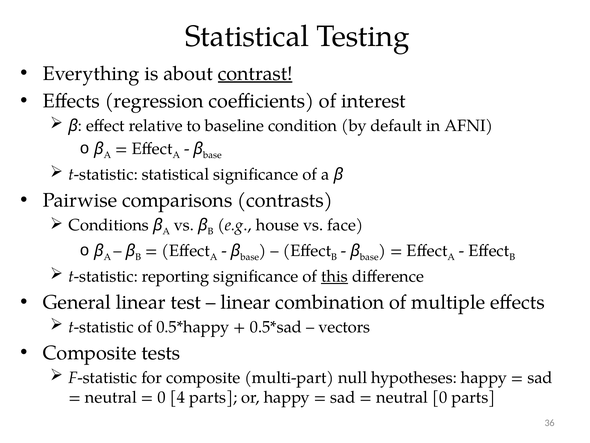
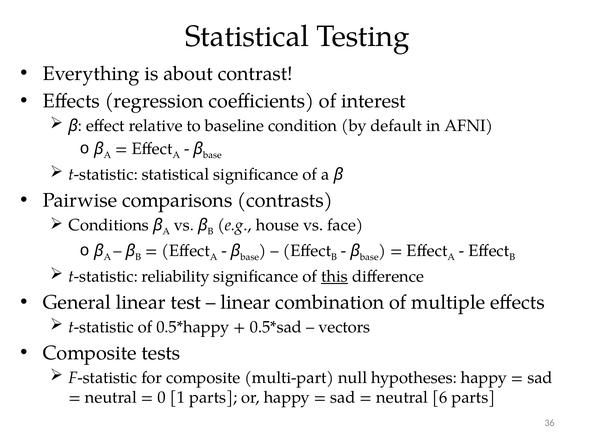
contrast underline: present -> none
reporting: reporting -> reliability
4: 4 -> 1
neutral 0: 0 -> 6
